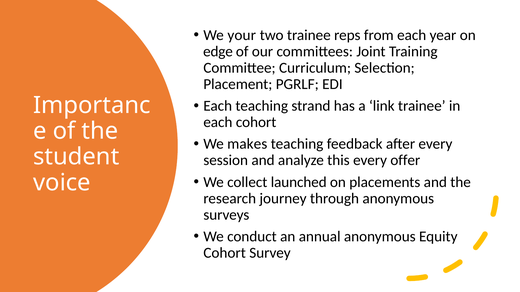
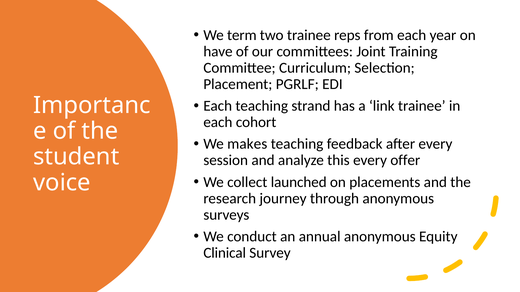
your: your -> term
edge: edge -> have
Cohort at (225, 253): Cohort -> Clinical
